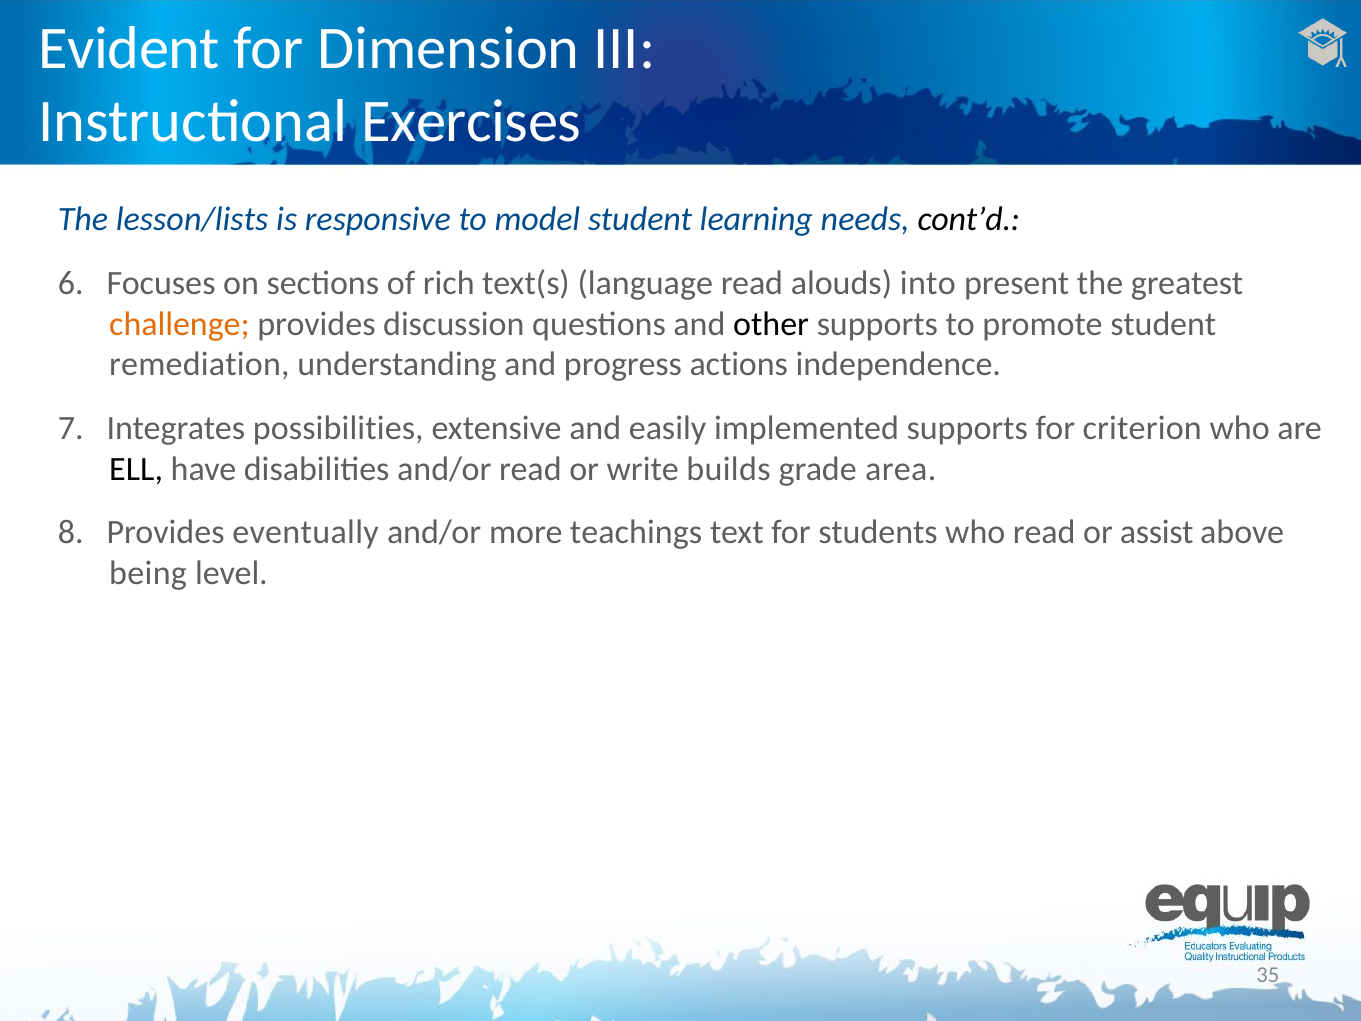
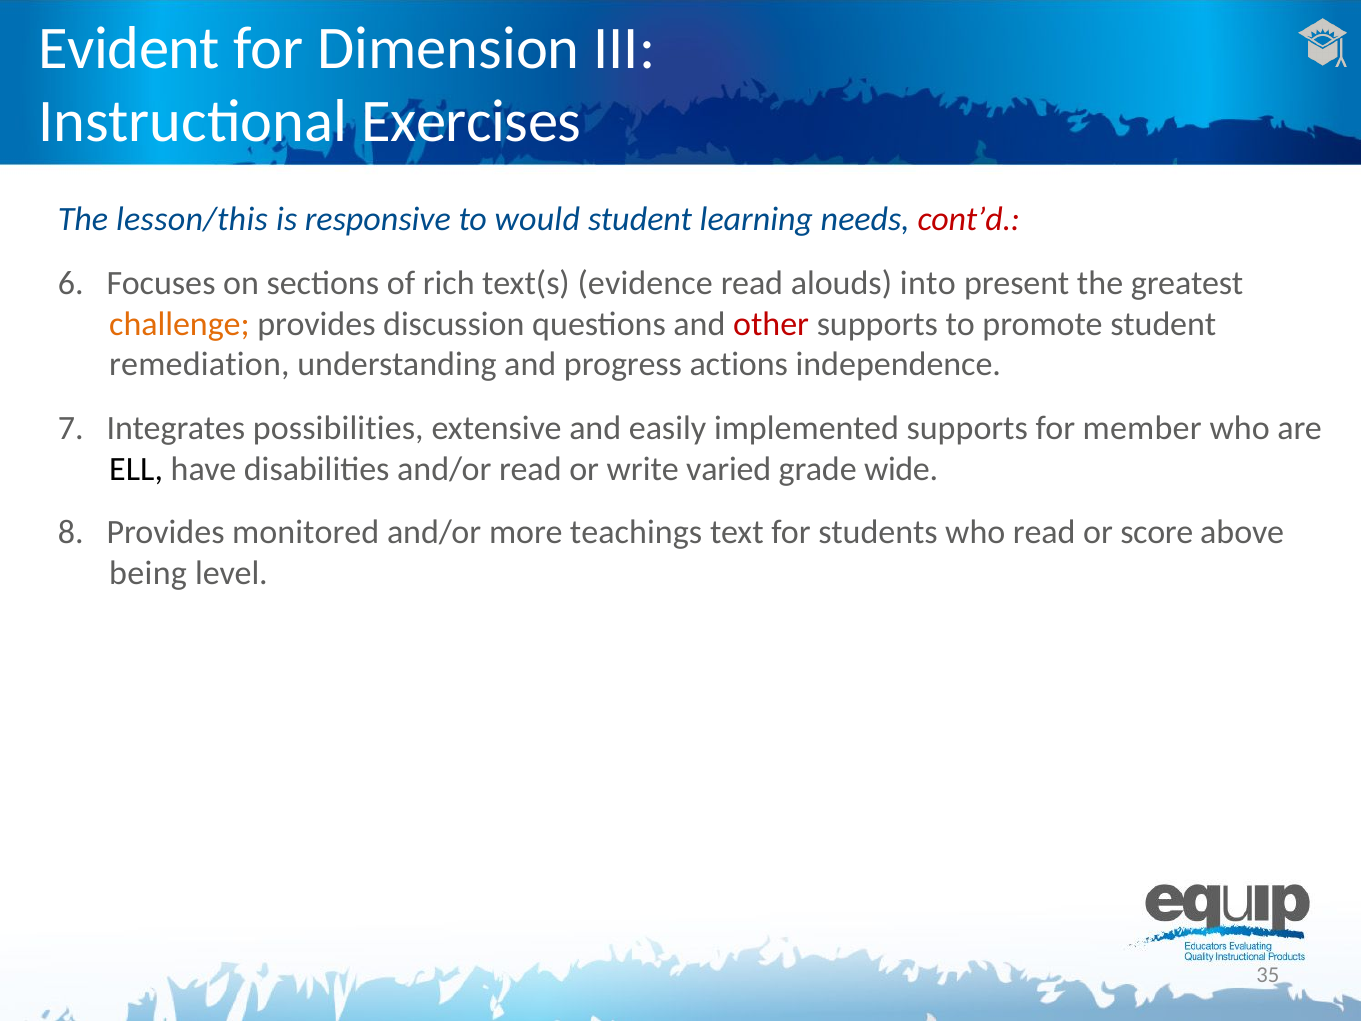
lesson/lists: lesson/lists -> lesson/this
model: model -> would
cont’d colour: black -> red
language: language -> evidence
other colour: black -> red
criterion: criterion -> member
builds: builds -> varied
area: area -> wide
eventually: eventually -> monitored
assist: assist -> score
